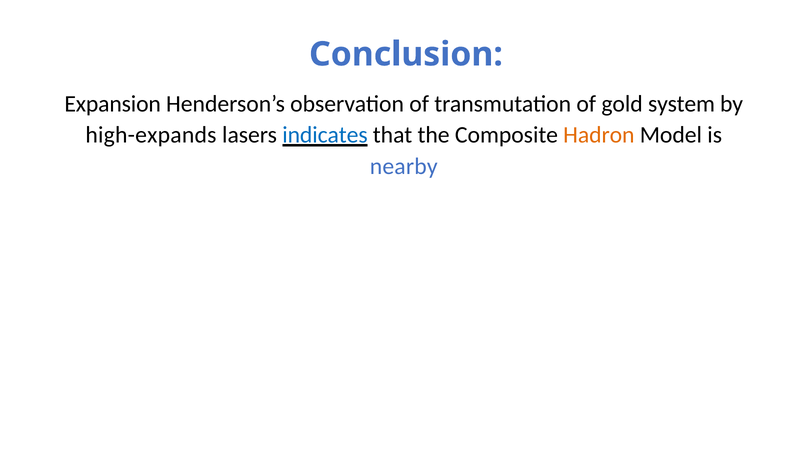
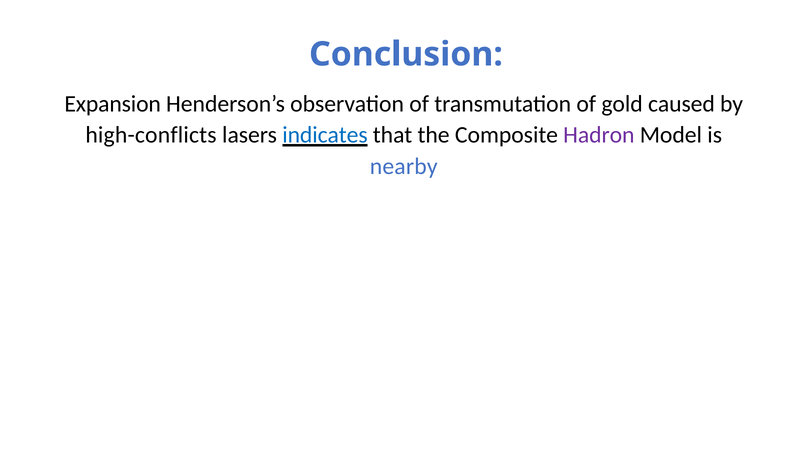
system: system -> caused
high-expands: high-expands -> high-conflicts
Hadron colour: orange -> purple
